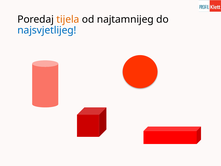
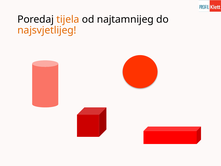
najsvjetlijeg colour: blue -> orange
